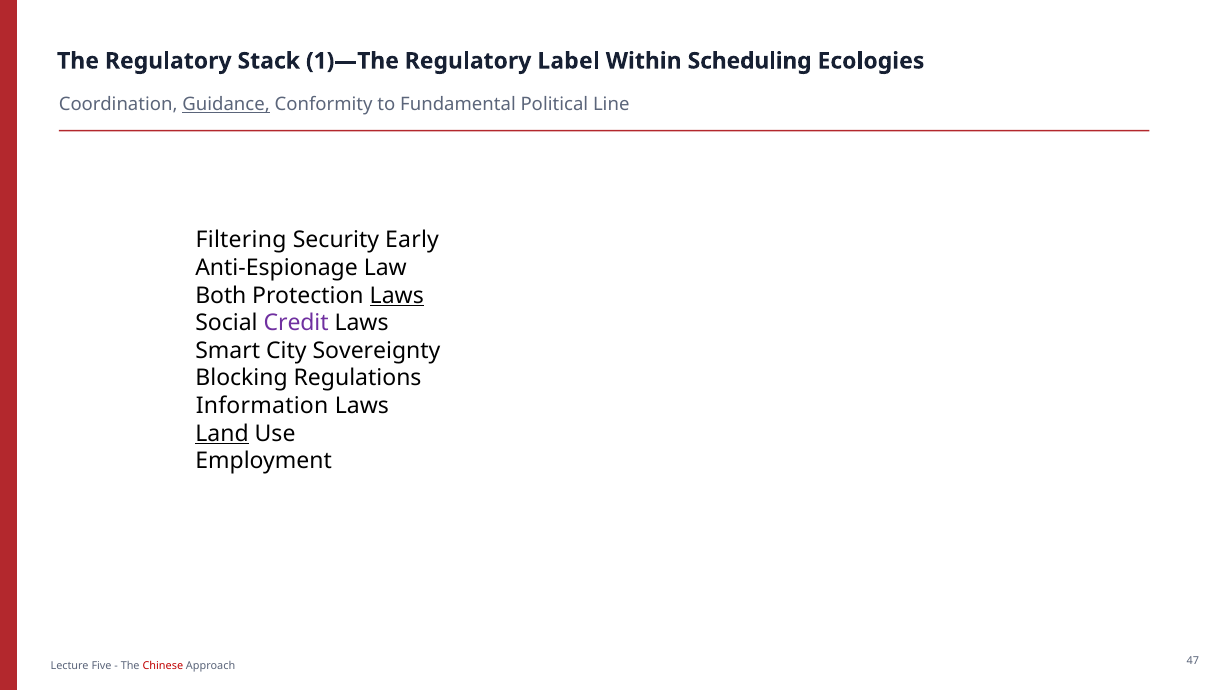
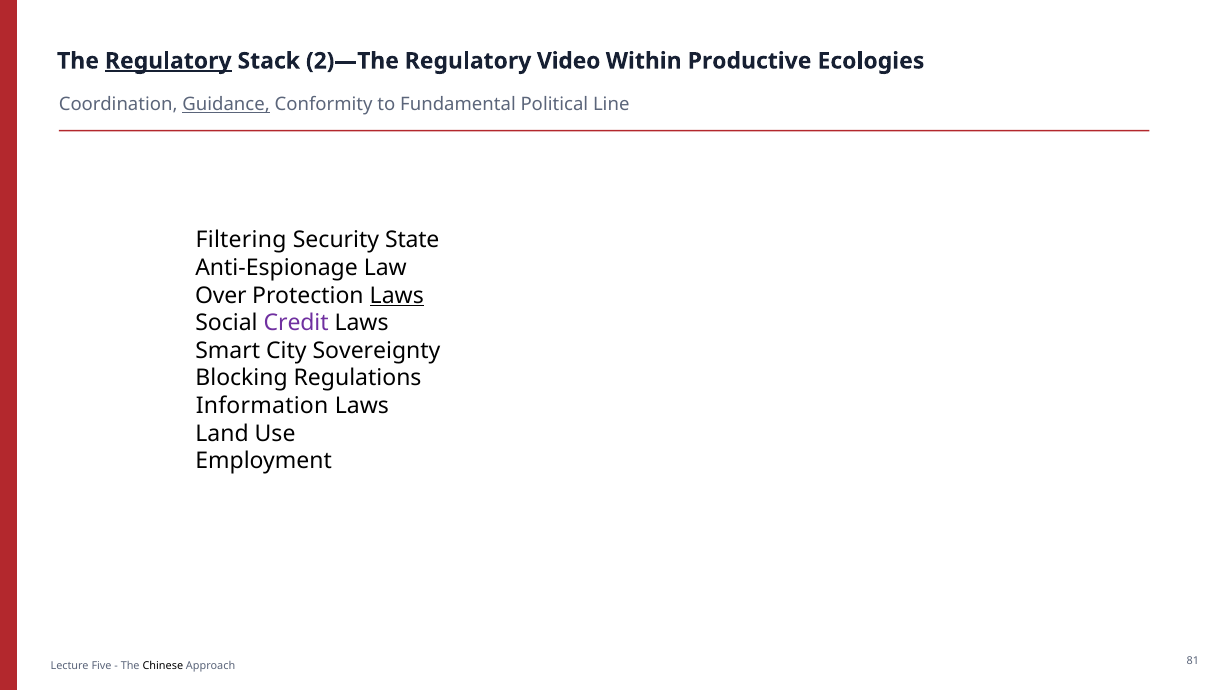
Regulatory at (168, 61) underline: none -> present
1)—The: 1)—The -> 2)—The
Label: Label -> Video
Scheduling: Scheduling -> Productive
Early: Early -> State
Both: Both -> Over
Land underline: present -> none
Chinese colour: red -> black
47: 47 -> 81
